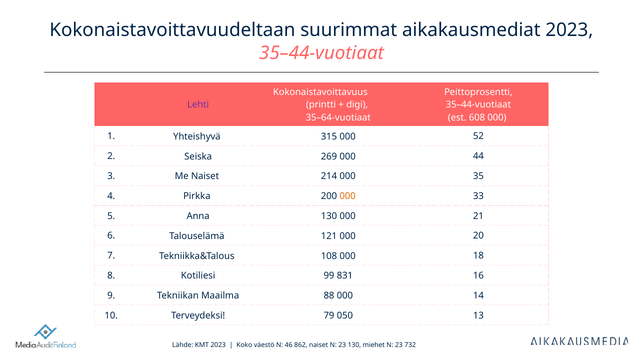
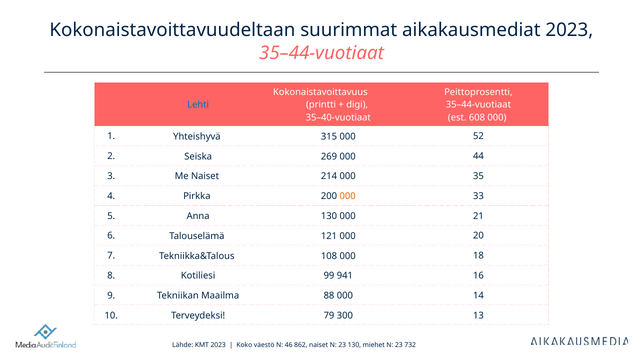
Lehti colour: purple -> blue
35–64-vuotiaat: 35–64-vuotiaat -> 35–40-vuotiaat
831: 831 -> 941
050: 050 -> 300
